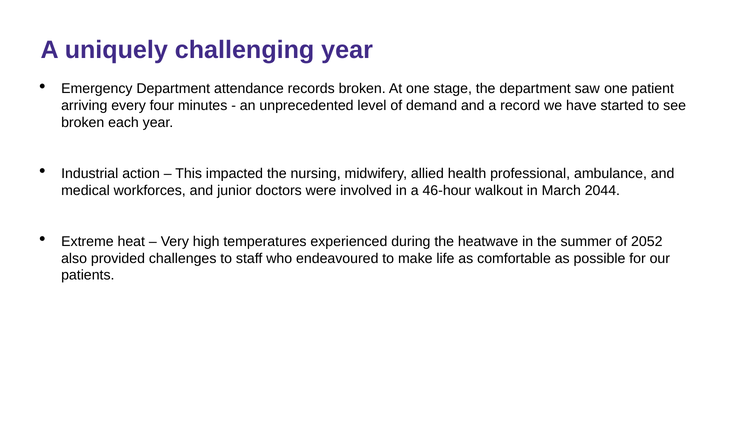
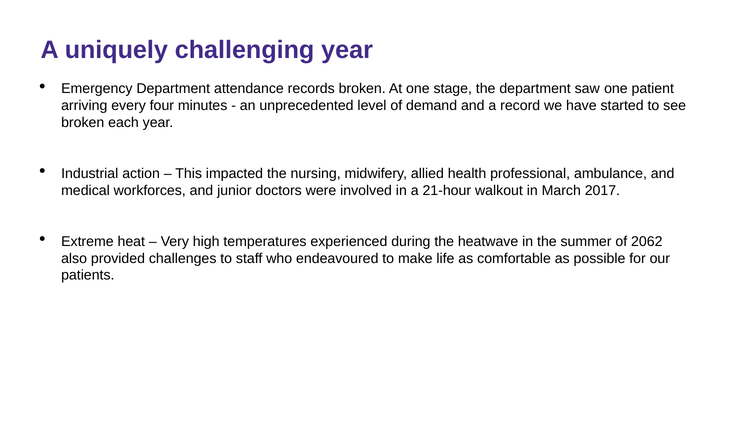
46-hour: 46-hour -> 21-hour
2044: 2044 -> 2017
2052: 2052 -> 2062
